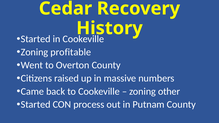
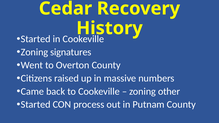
profitable: profitable -> signatures
